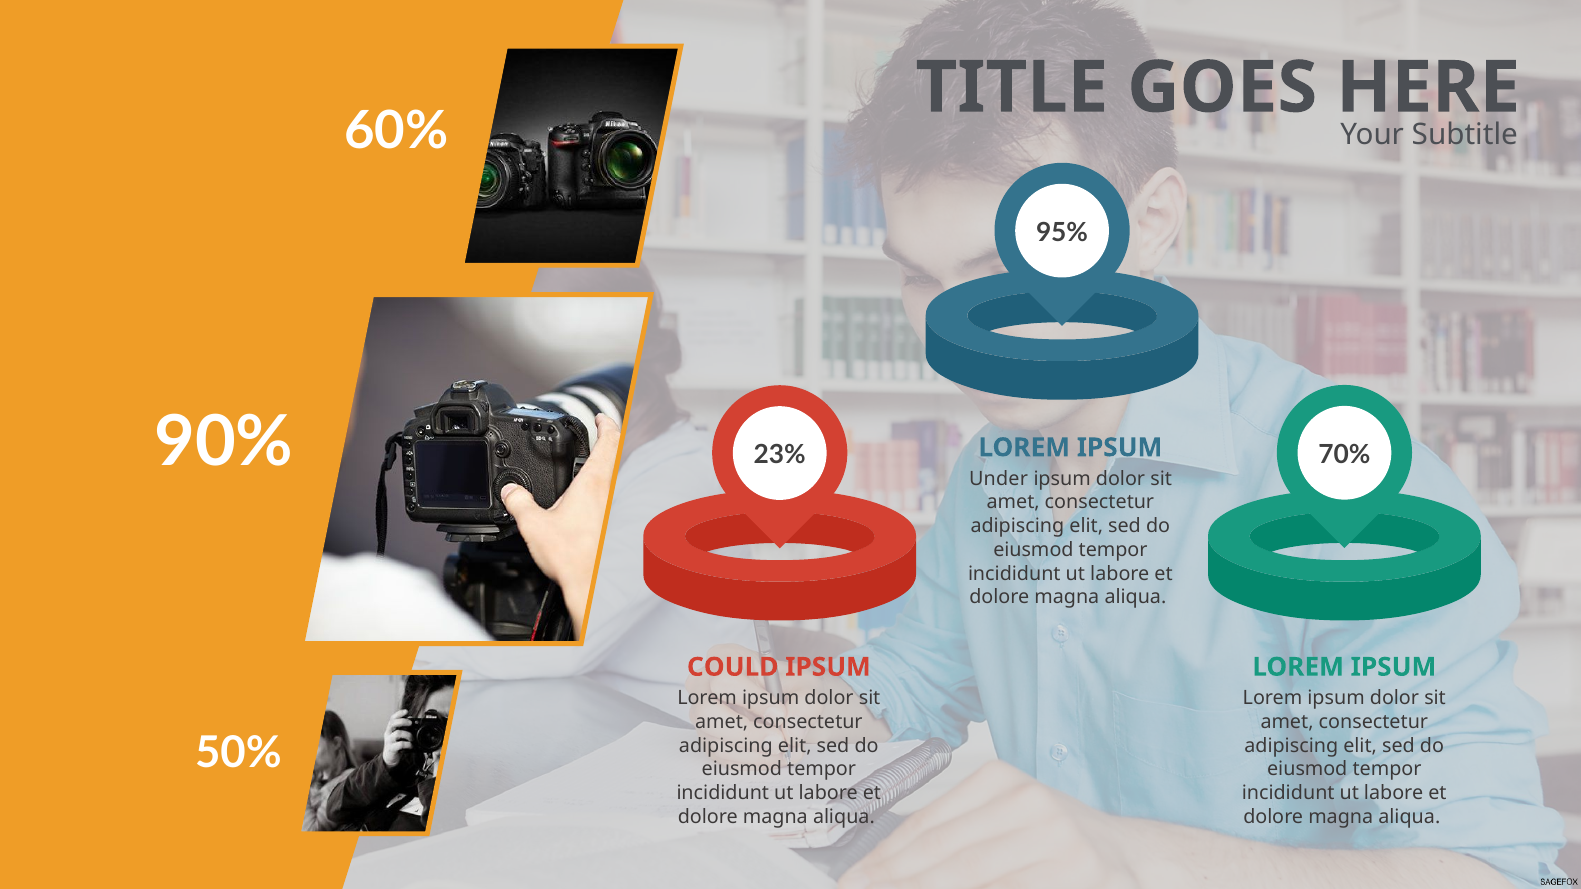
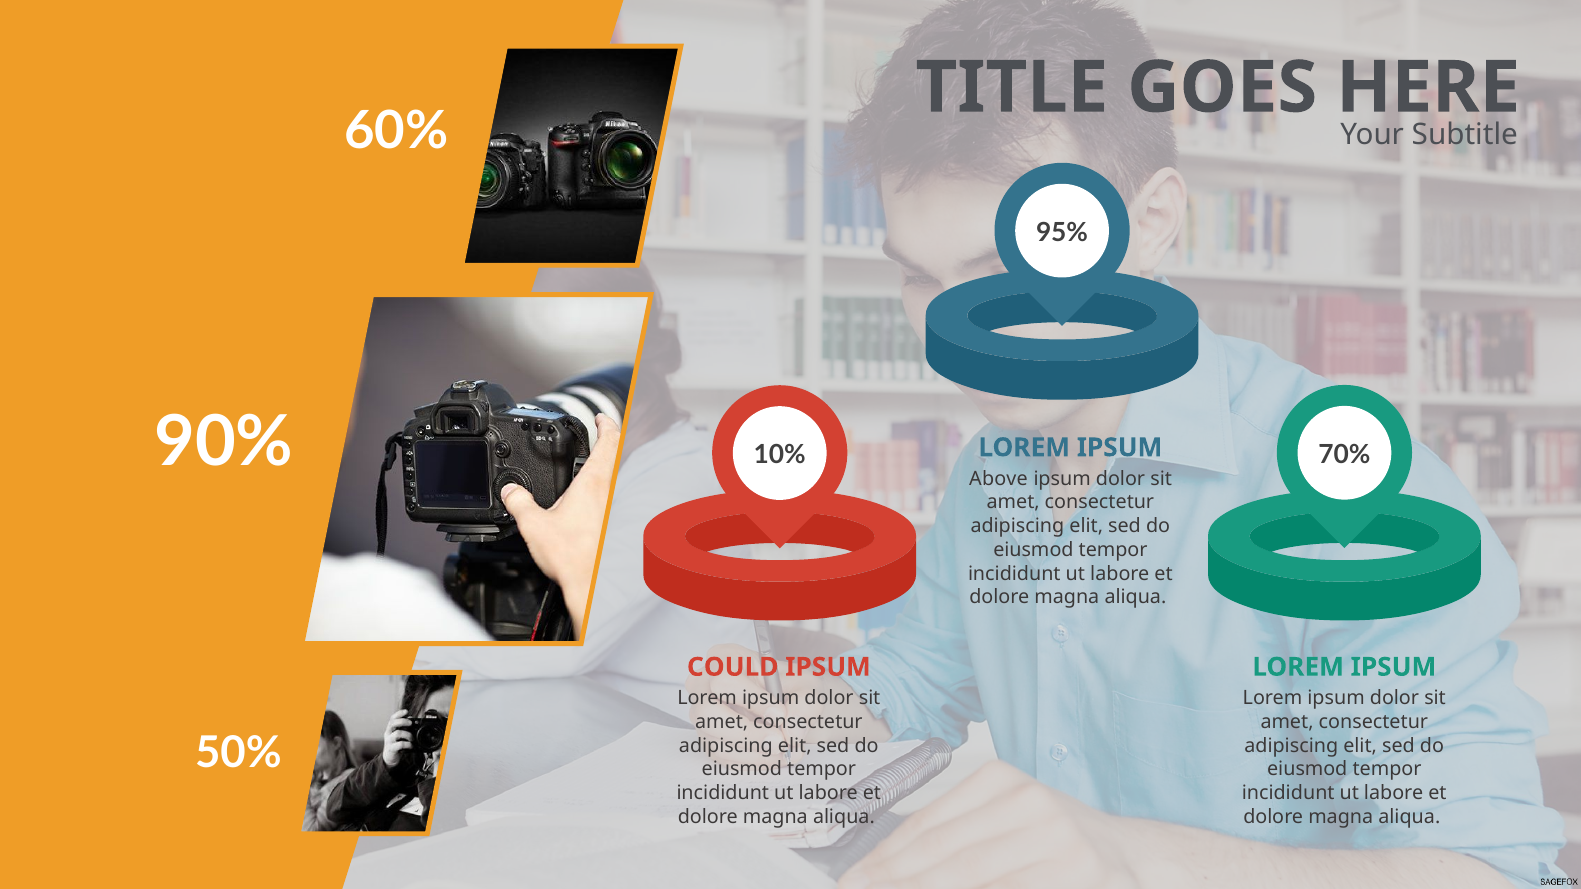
23%: 23% -> 10%
Under: Under -> Above
